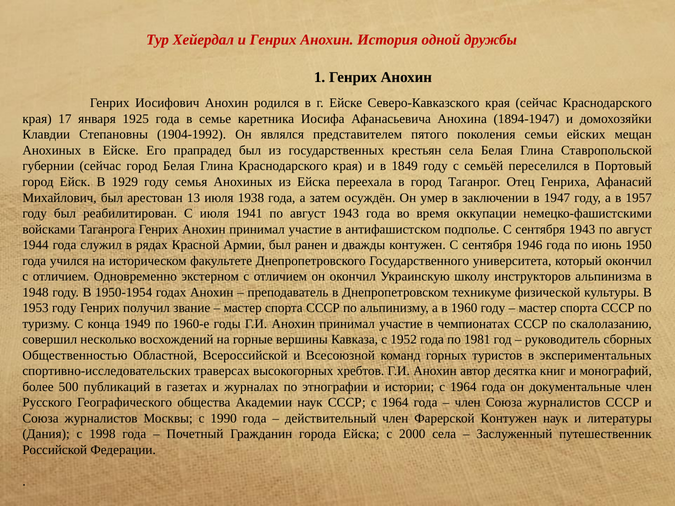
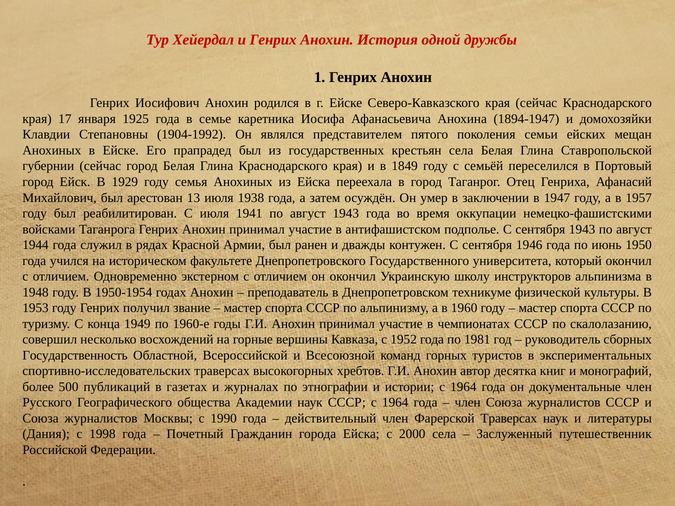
Общественностью: Общественностью -> Государственность
Фарерской Контужен: Контужен -> Траверсах
